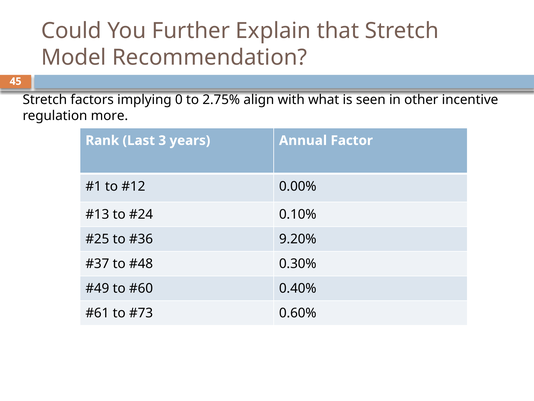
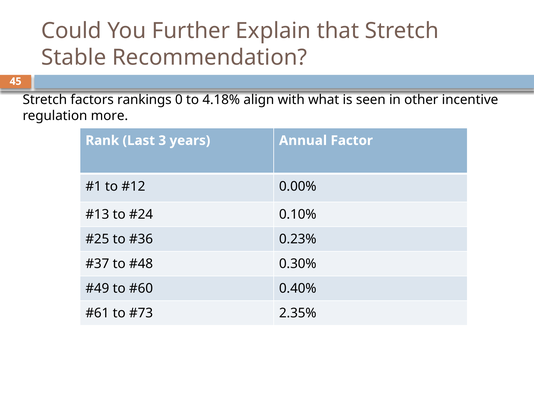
Model: Model -> Stable
implying: implying -> rankings
2.75%: 2.75% -> 4.18%
9.20%: 9.20% -> 0.23%
0.60%: 0.60% -> 2.35%
